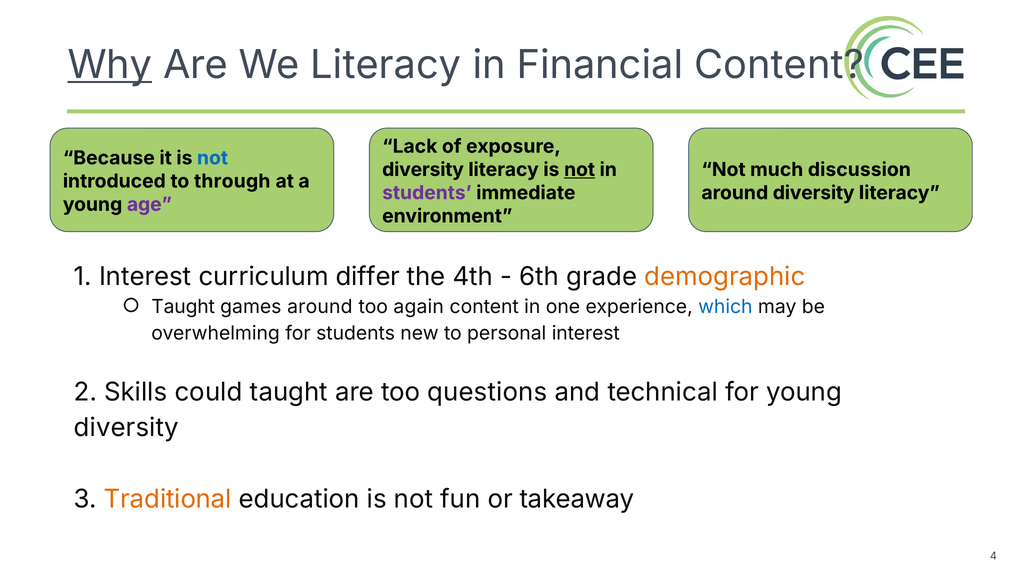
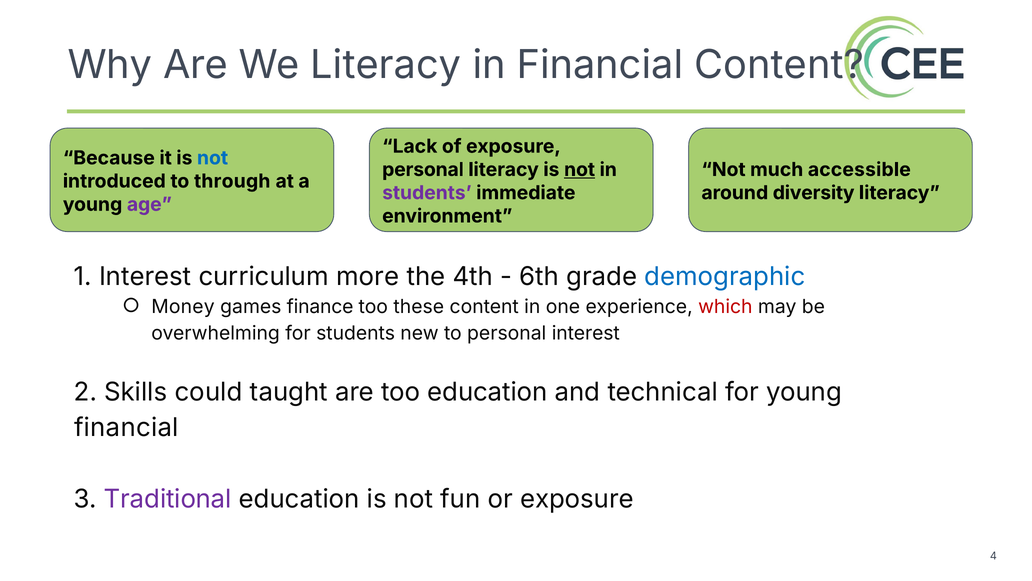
Why underline: present -> none
diversity at (423, 169): diversity -> personal
discussion: discussion -> accessible
differ: differ -> more
demographic colour: orange -> blue
Taught at (183, 306): Taught -> Money
games around: around -> finance
again: again -> these
which colour: blue -> red
too questions: questions -> education
diversity at (126, 428): diversity -> financial
Traditional colour: orange -> purple
or takeaway: takeaway -> exposure
